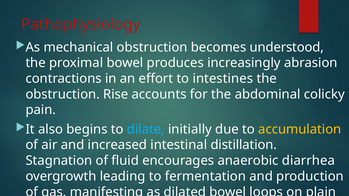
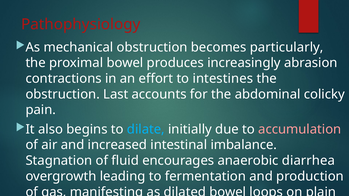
understood: understood -> particularly
Rise: Rise -> Last
accumulation colour: yellow -> pink
distillation: distillation -> imbalance
